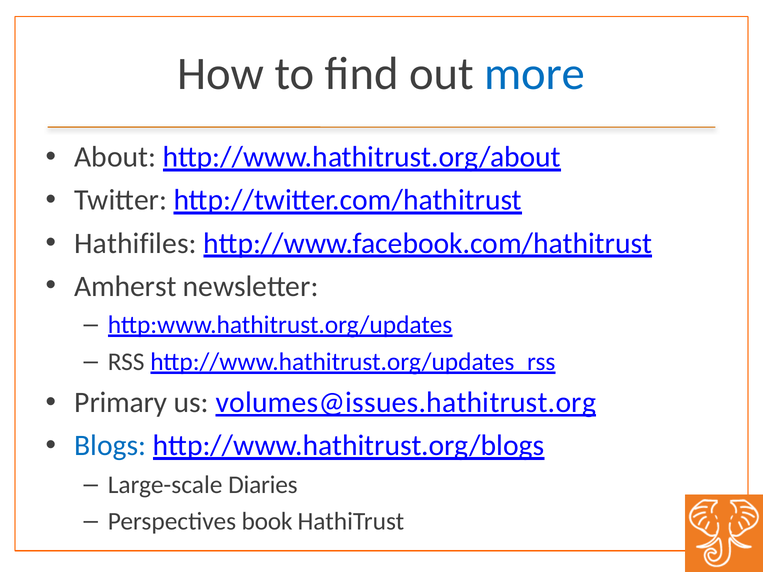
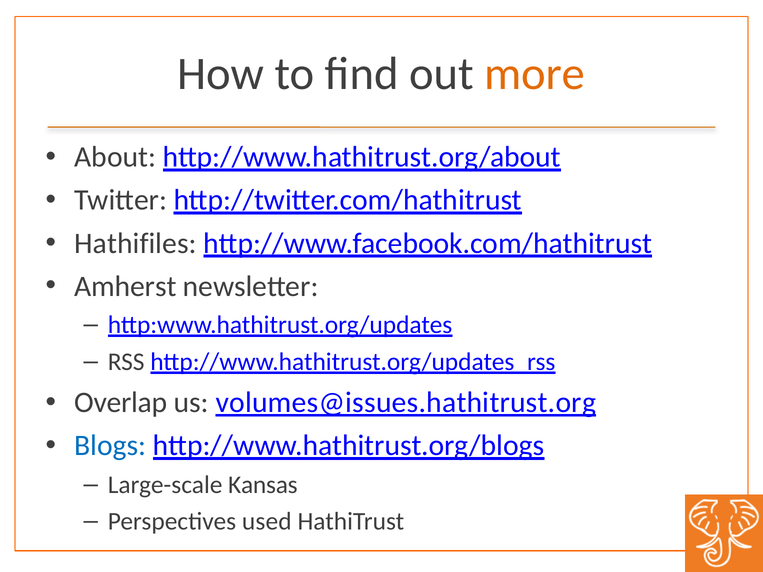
more colour: blue -> orange
Primary: Primary -> Overlap
Diaries: Diaries -> Kansas
book: book -> used
